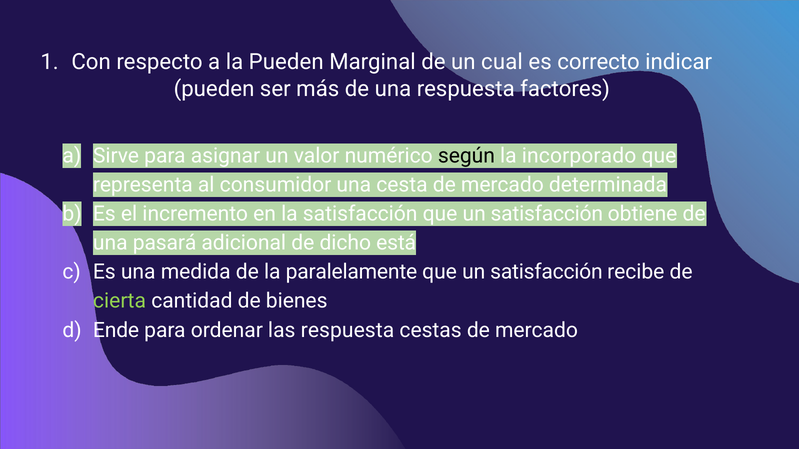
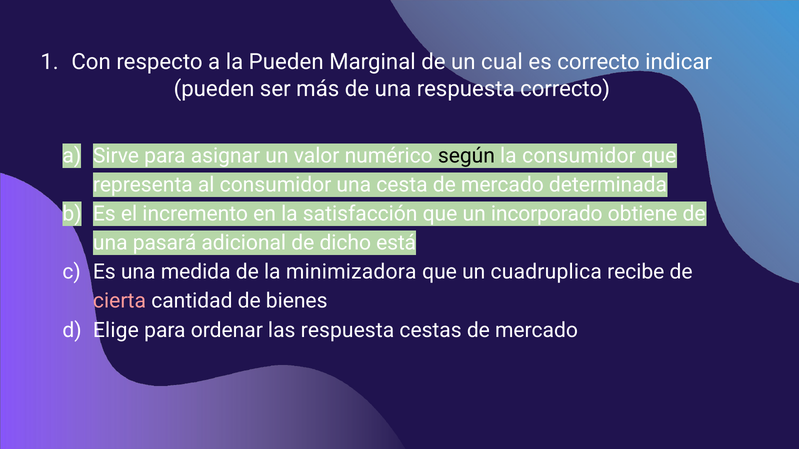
respuesta factores: factores -> correcto
la incorporado: incorporado -> consumidor
satisfacción que un satisfacción: satisfacción -> incorporado
paralelamente: paralelamente -> minimizadora
satisfacción at (546, 272): satisfacción -> cuadruplica
cierta colour: light green -> pink
Ende: Ende -> Elige
